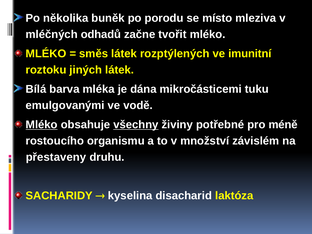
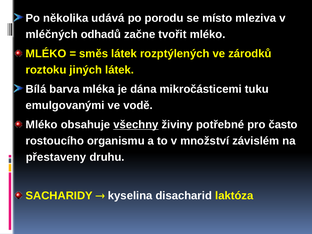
buněk: buněk -> udává
imunitní: imunitní -> zárodků
Mléko at (42, 125) underline: present -> none
méně: méně -> často
